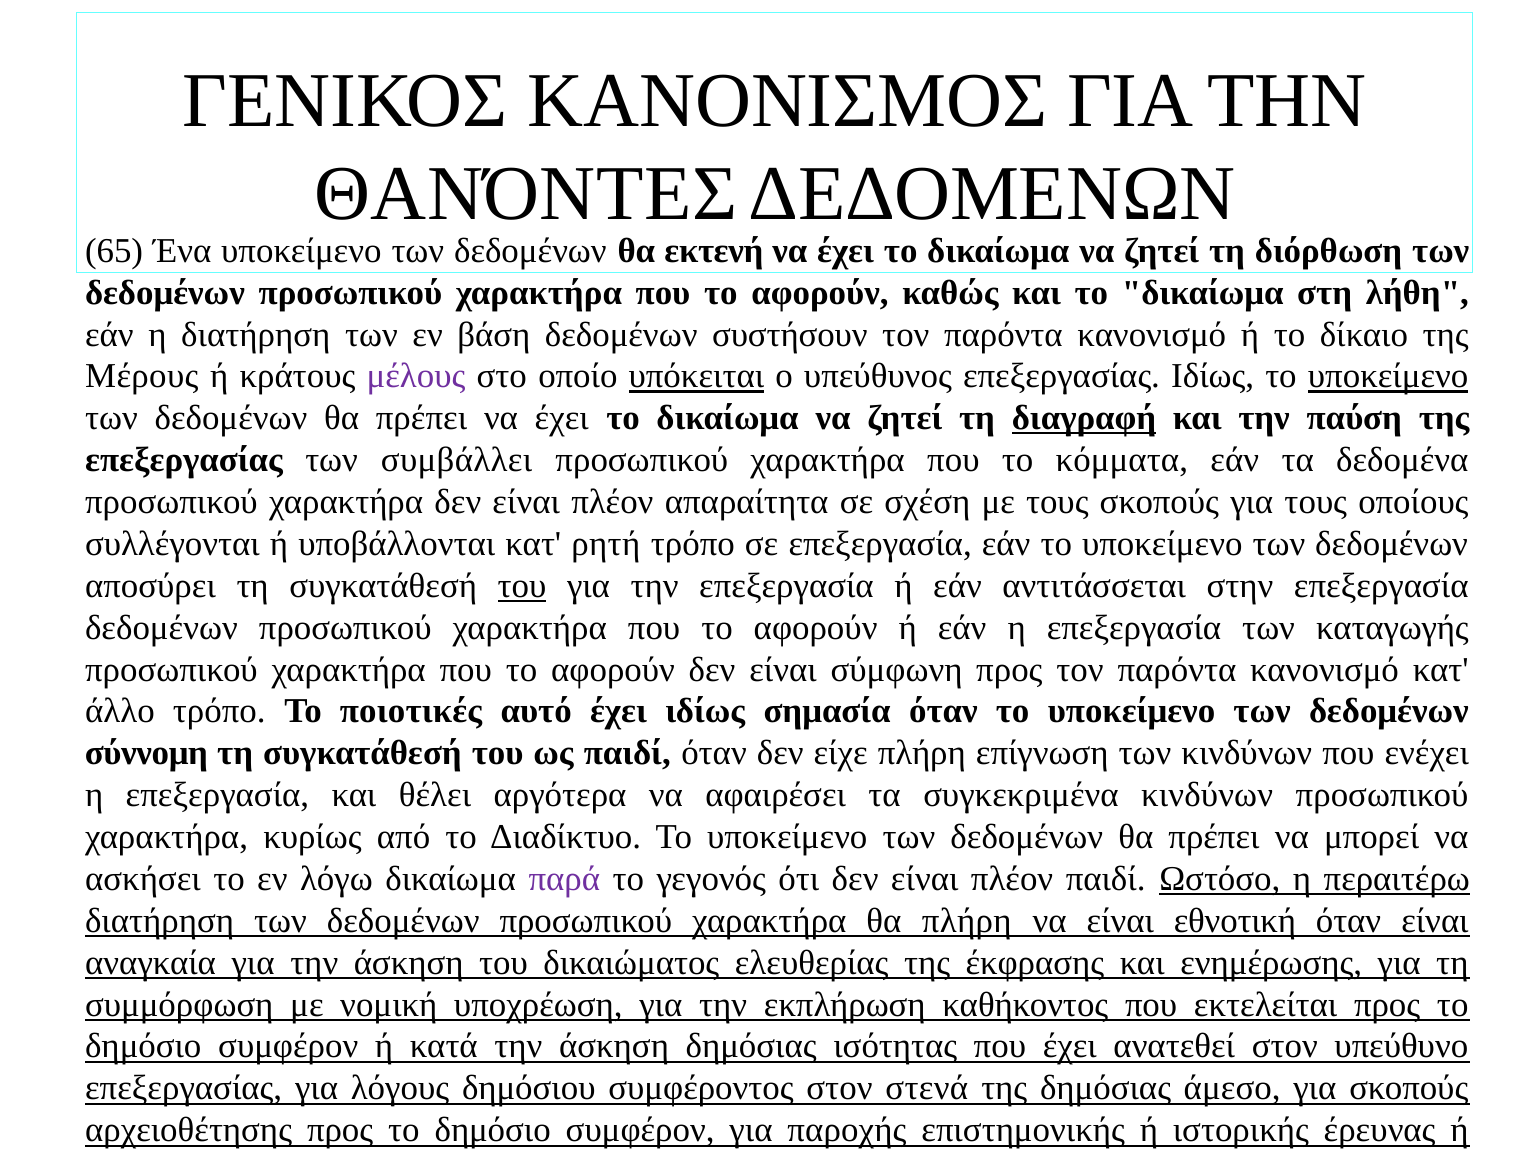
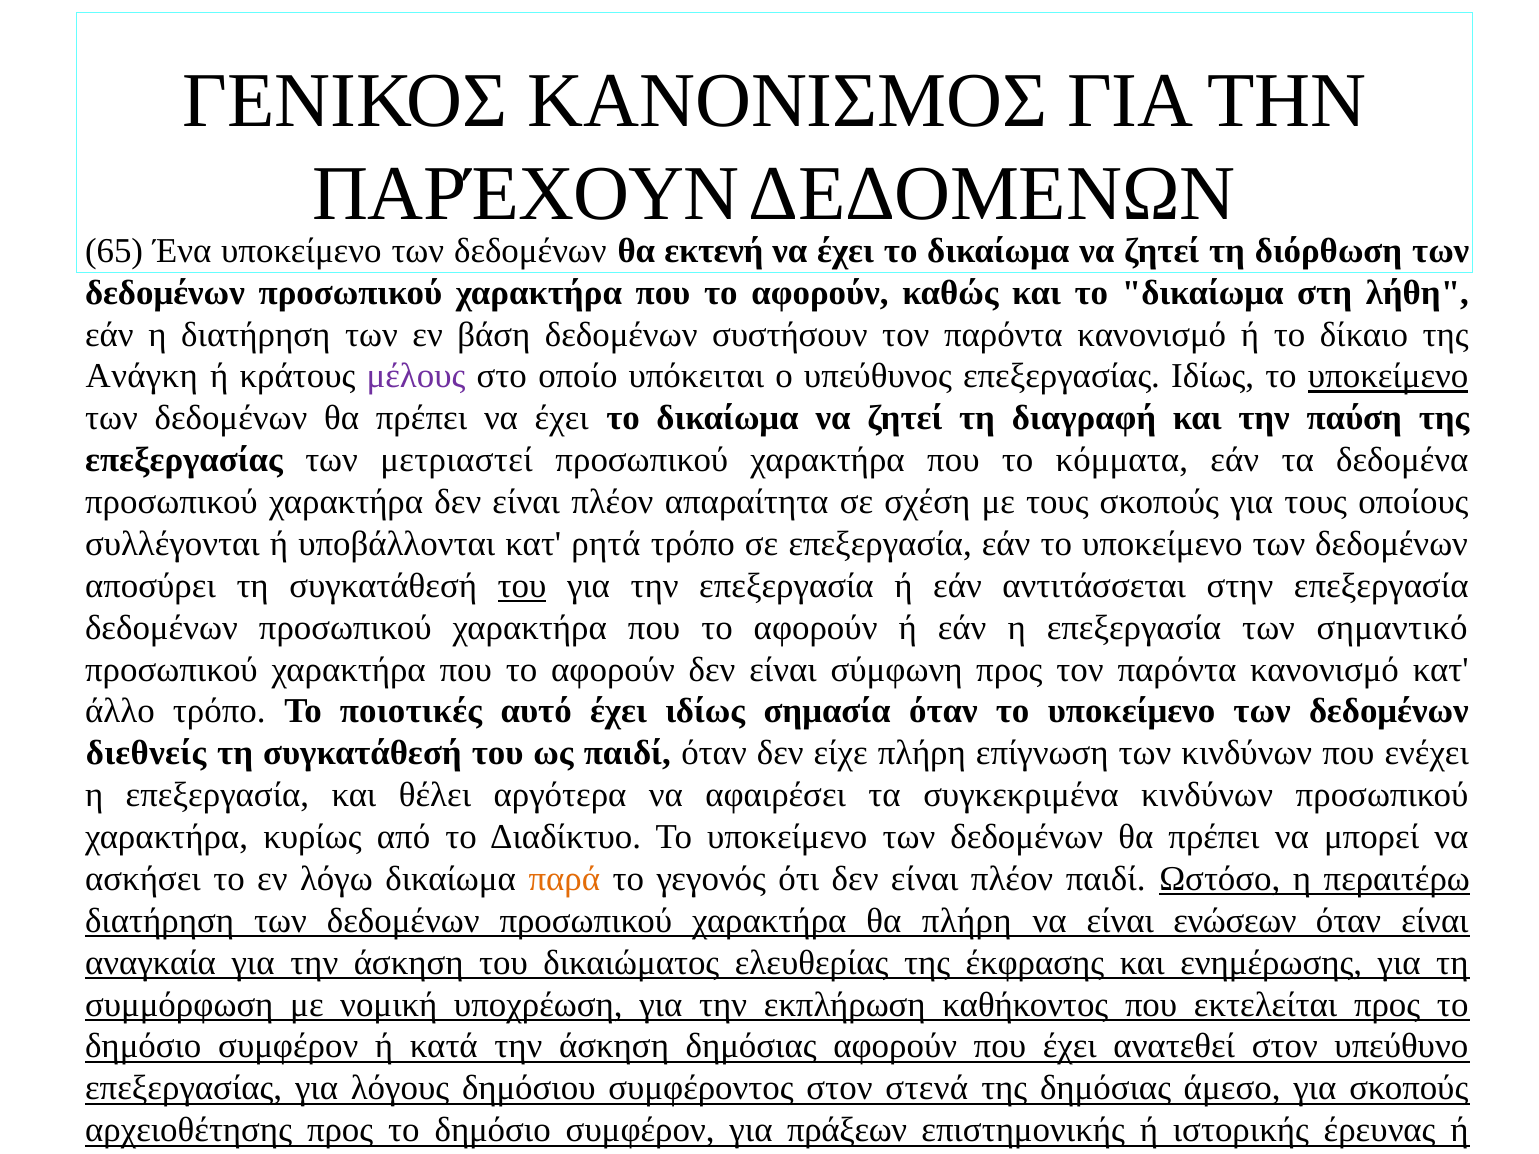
ΘΑΝΌΝΤΕΣ: ΘΑΝΌΝΤΕΣ -> ΠΑΡΈΧΟΥΝ
Μέρους: Μέρους -> Ανάγκη
υπόκειται underline: present -> none
διαγραφή underline: present -> none
συμβάλλει: συμβάλλει -> μετριαστεί
ρητή: ρητή -> ρητά
καταγωγής: καταγωγής -> σημαντικό
σύννομη: σύννομη -> διεθνείς
παρά colour: purple -> orange
εθνοτική: εθνοτική -> ενώσεων
δημόσιας ισότητας: ισότητας -> αφορούν
παροχής: παροχής -> πράξεων
